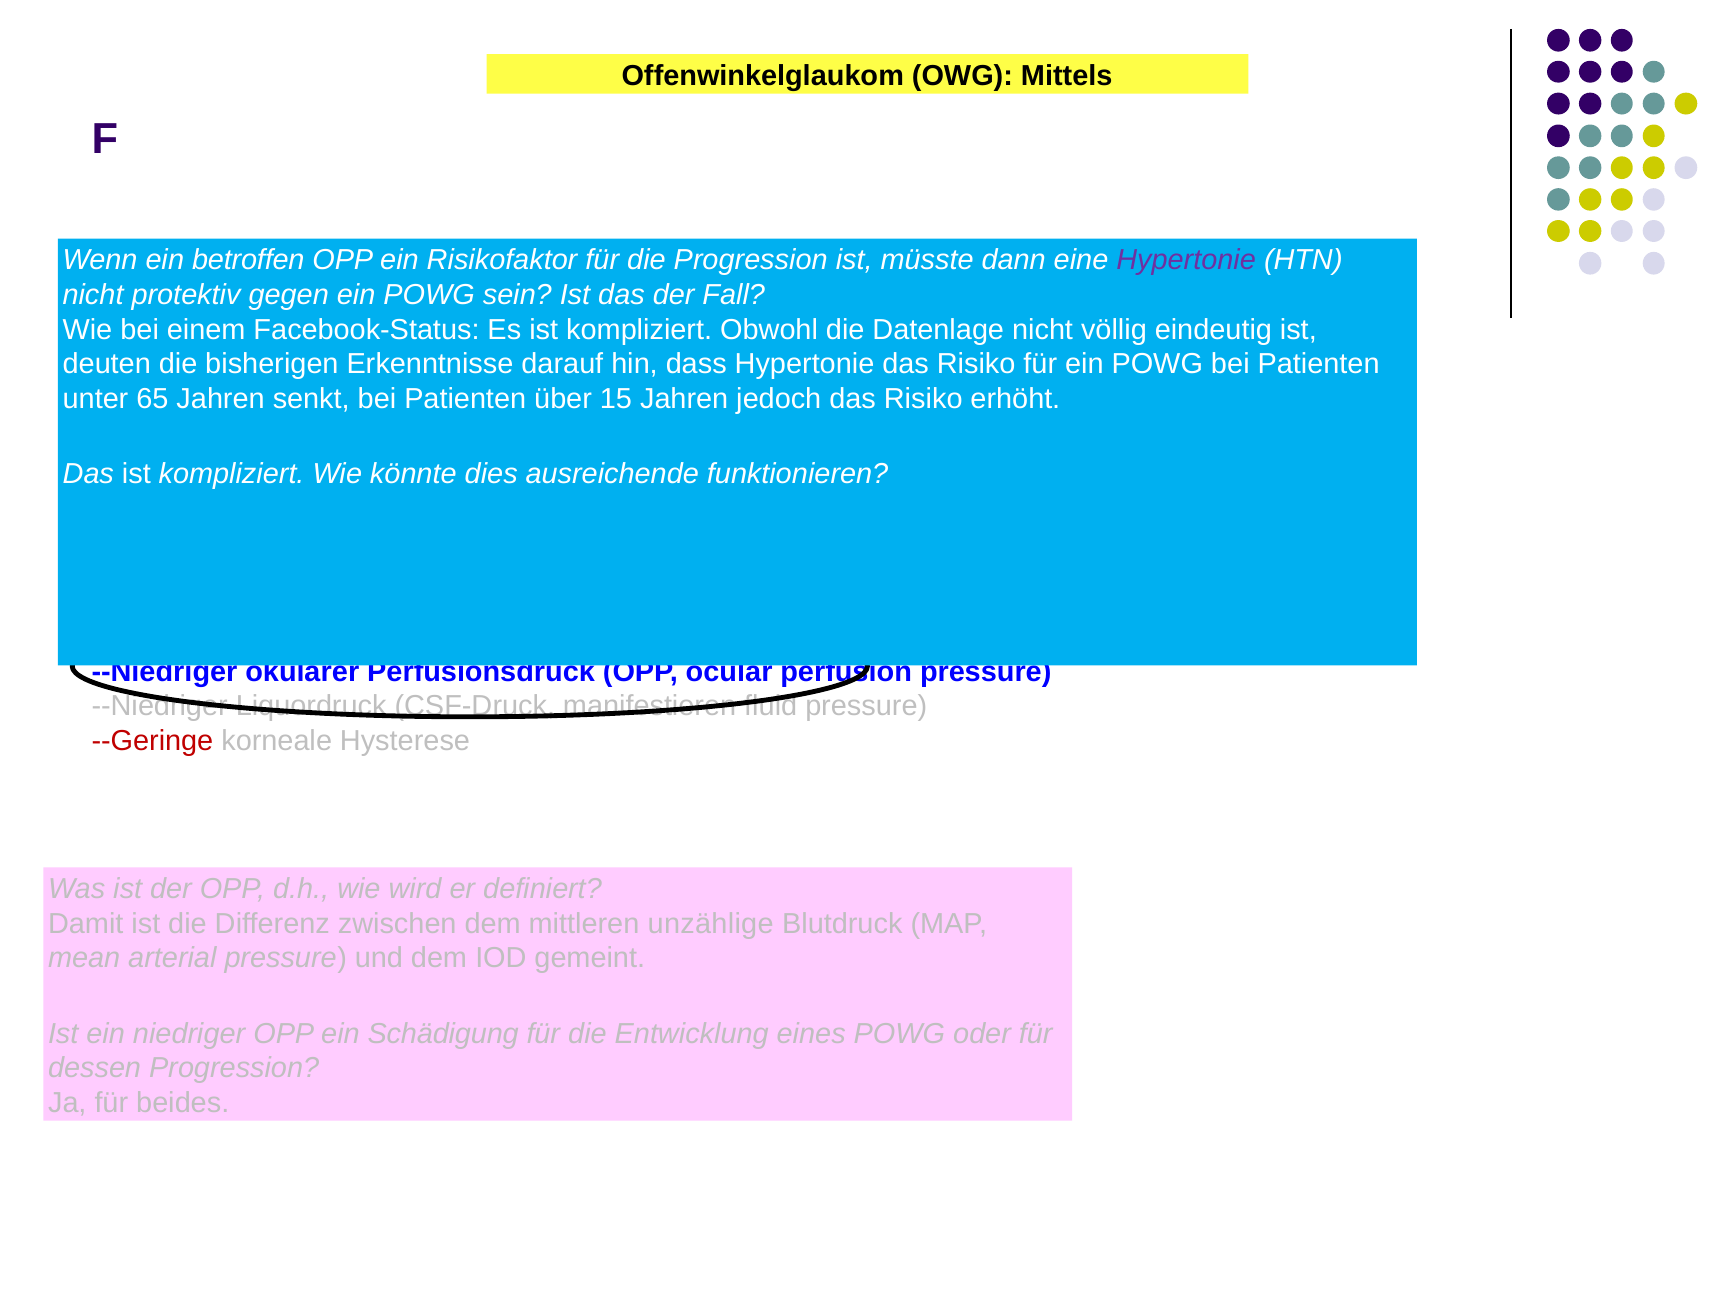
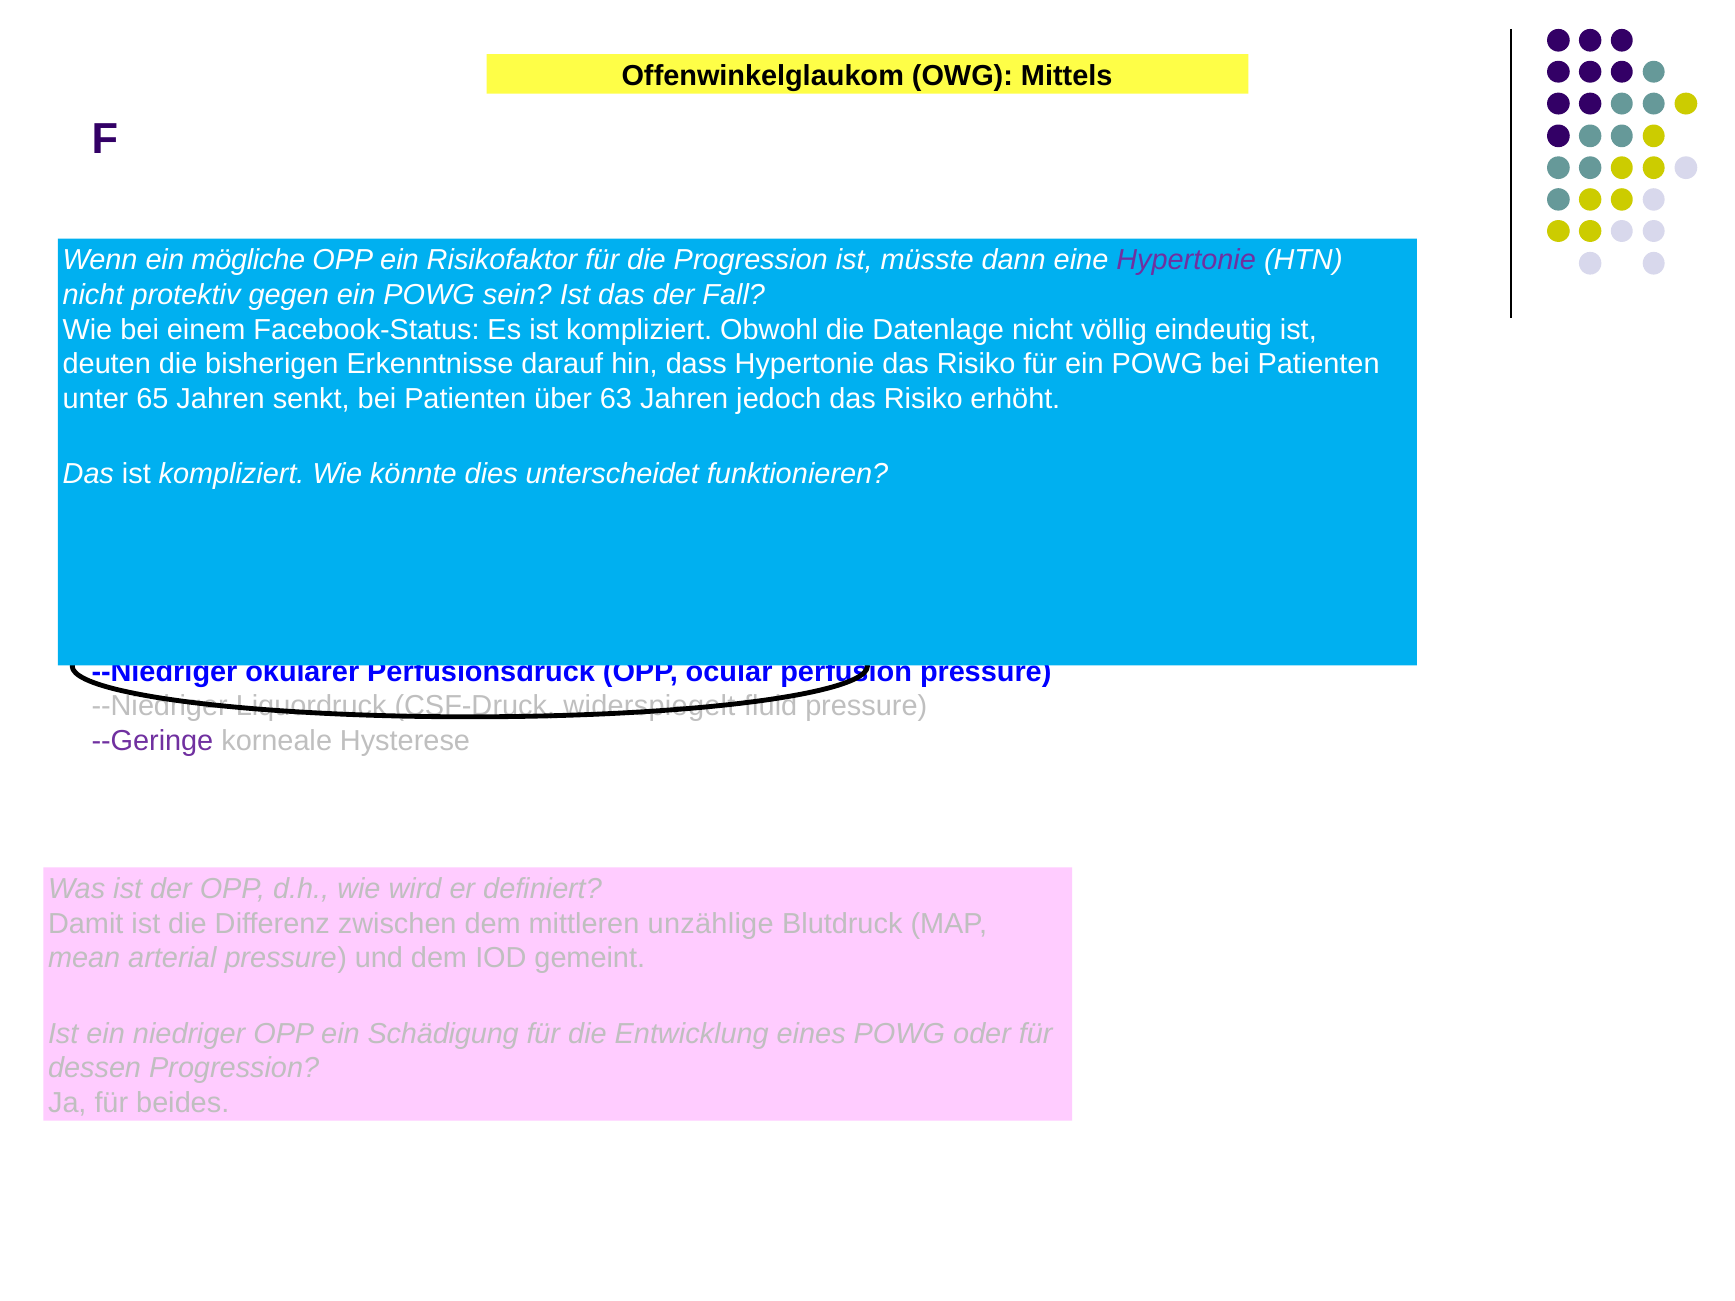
betroffen: betroffen -> mögliche
15: 15 -> 63
ausreichende: ausreichende -> unterscheidet
manifestieren: manifestieren -> widerspiegelt
--Geringe at (152, 741) colour: red -> purple
